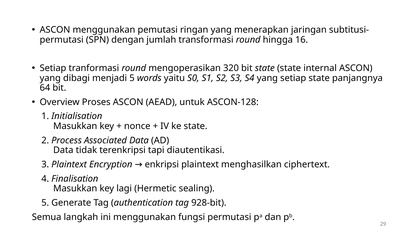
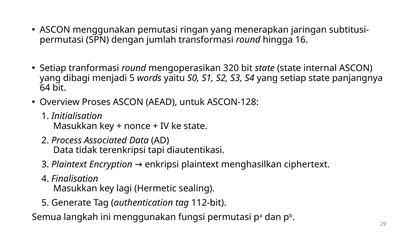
928-bit: 928-bit -> 112-bit
